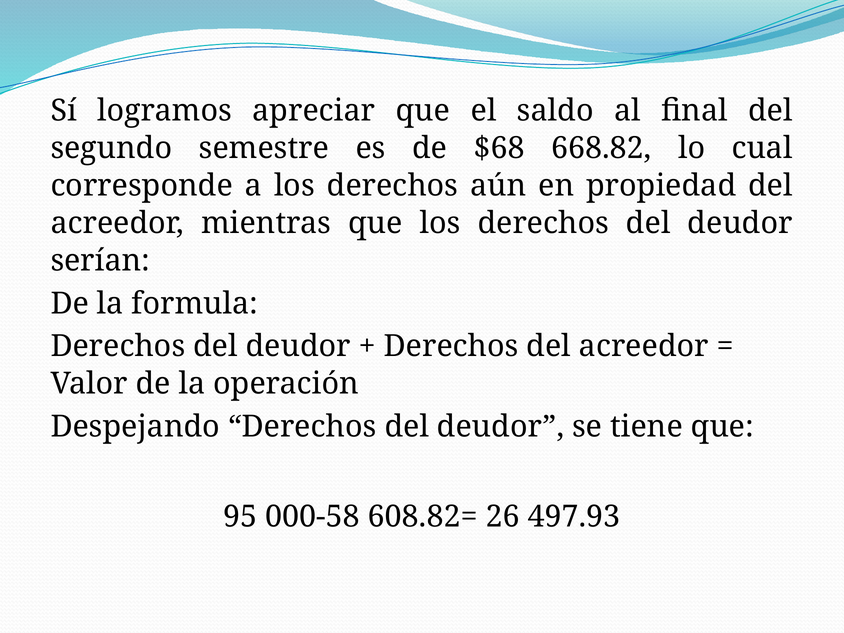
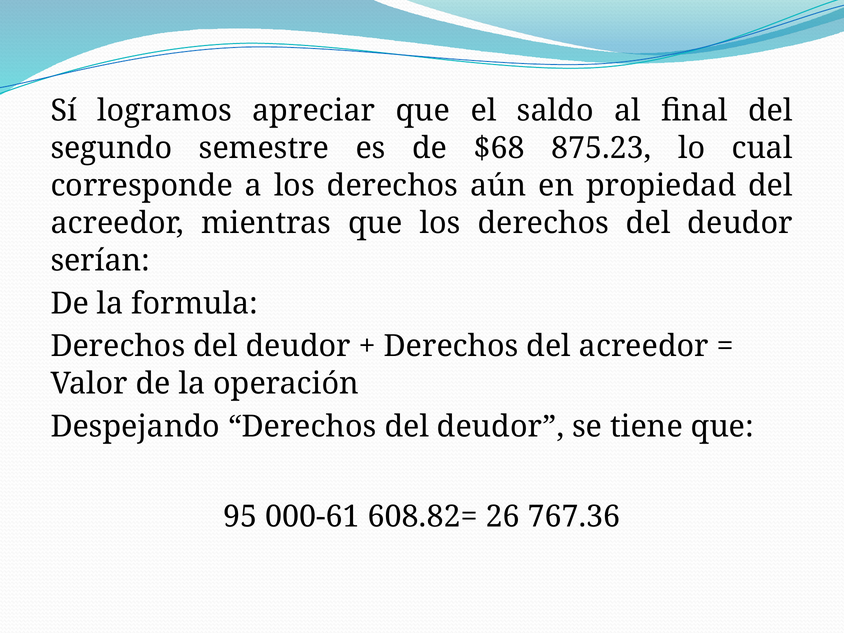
668.82: 668.82 -> 875.23
000-58: 000-58 -> 000-61
497.93: 497.93 -> 767.36
